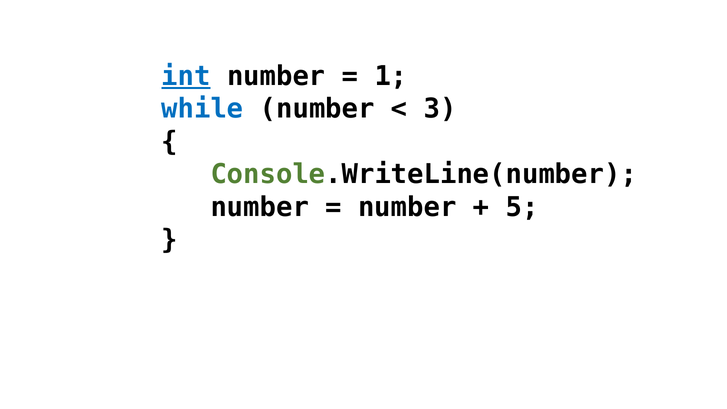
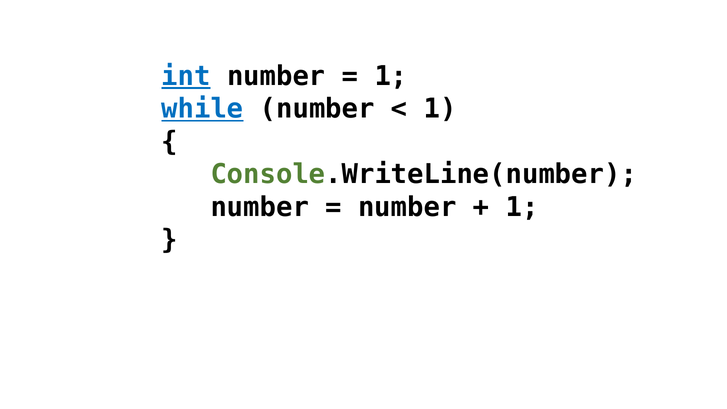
while underline: none -> present
3 at (440, 109): 3 -> 1
5 at (522, 207): 5 -> 1
